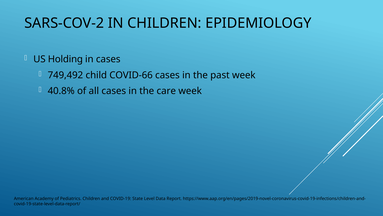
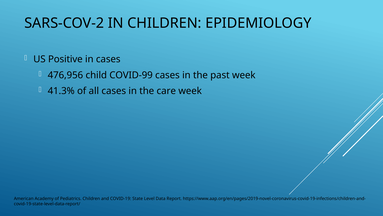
Holding: Holding -> Positive
749,492: 749,492 -> 476,956
COVID-66: COVID-66 -> COVID-99
40.8%: 40.8% -> 41.3%
